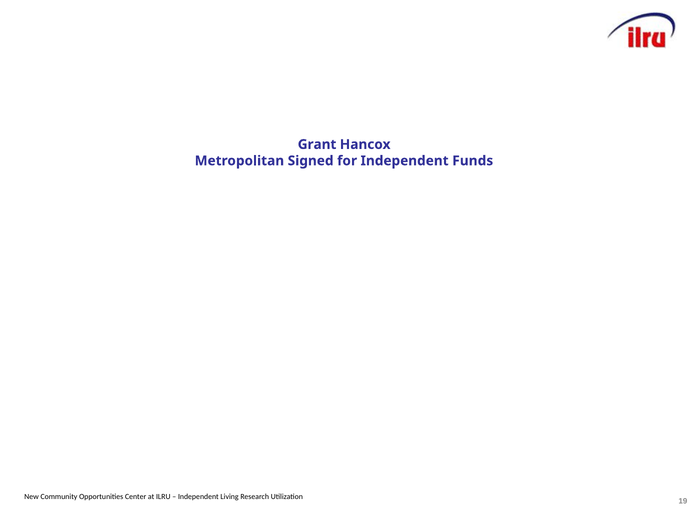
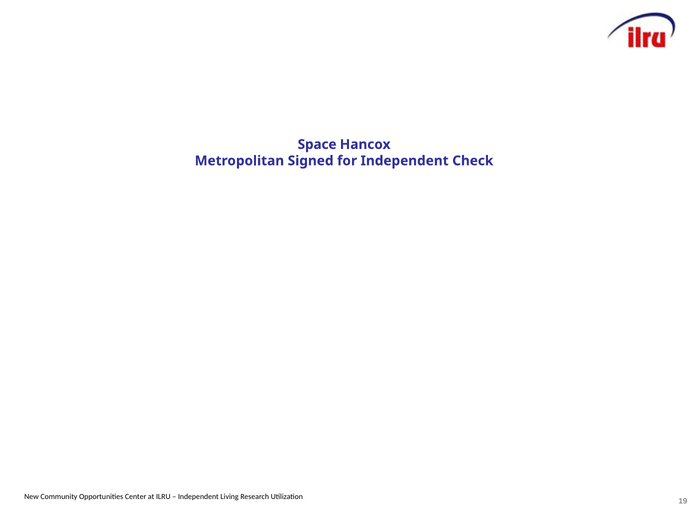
Grant: Grant -> Space
Funds: Funds -> Check
